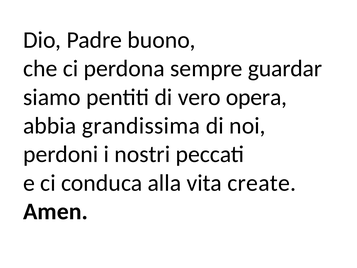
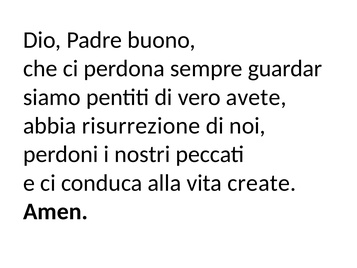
opera: opera -> avete
grandissima: grandissima -> risurrezione
